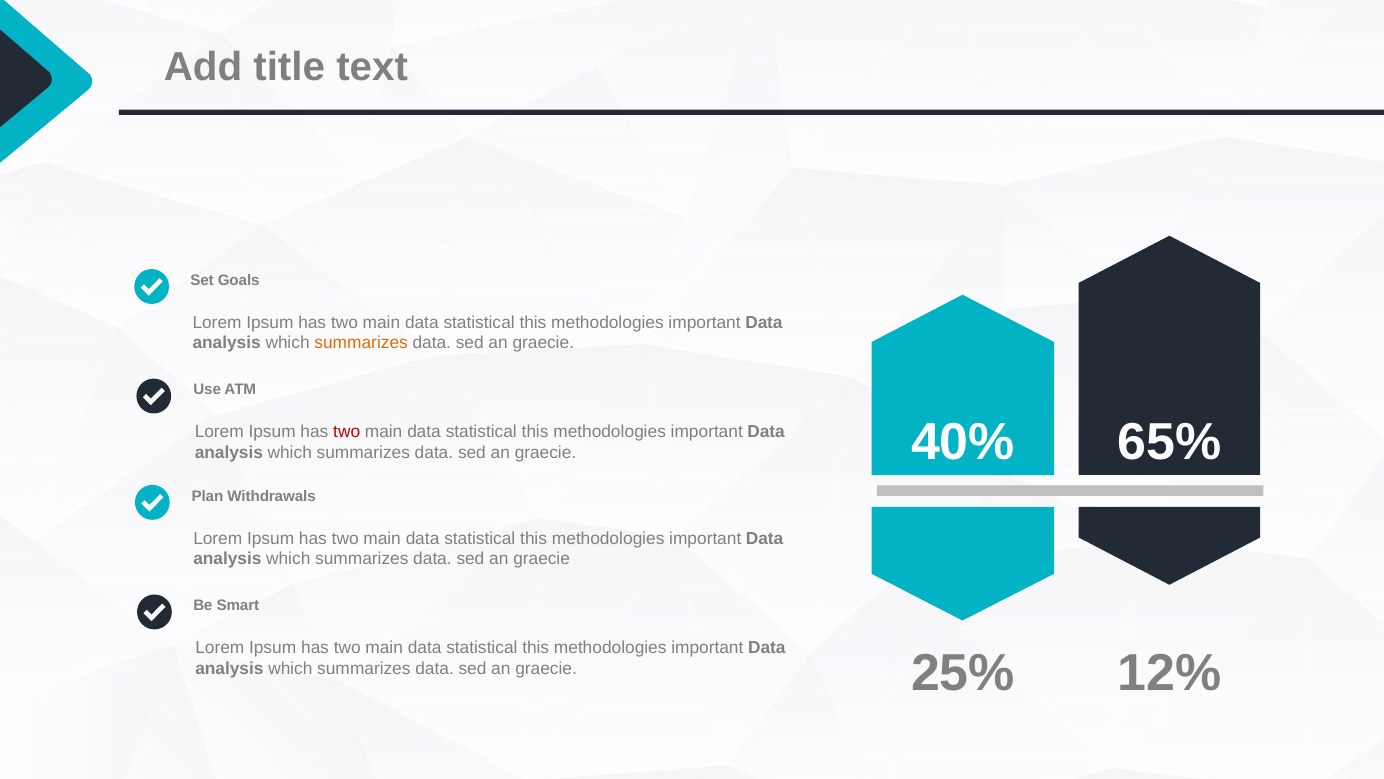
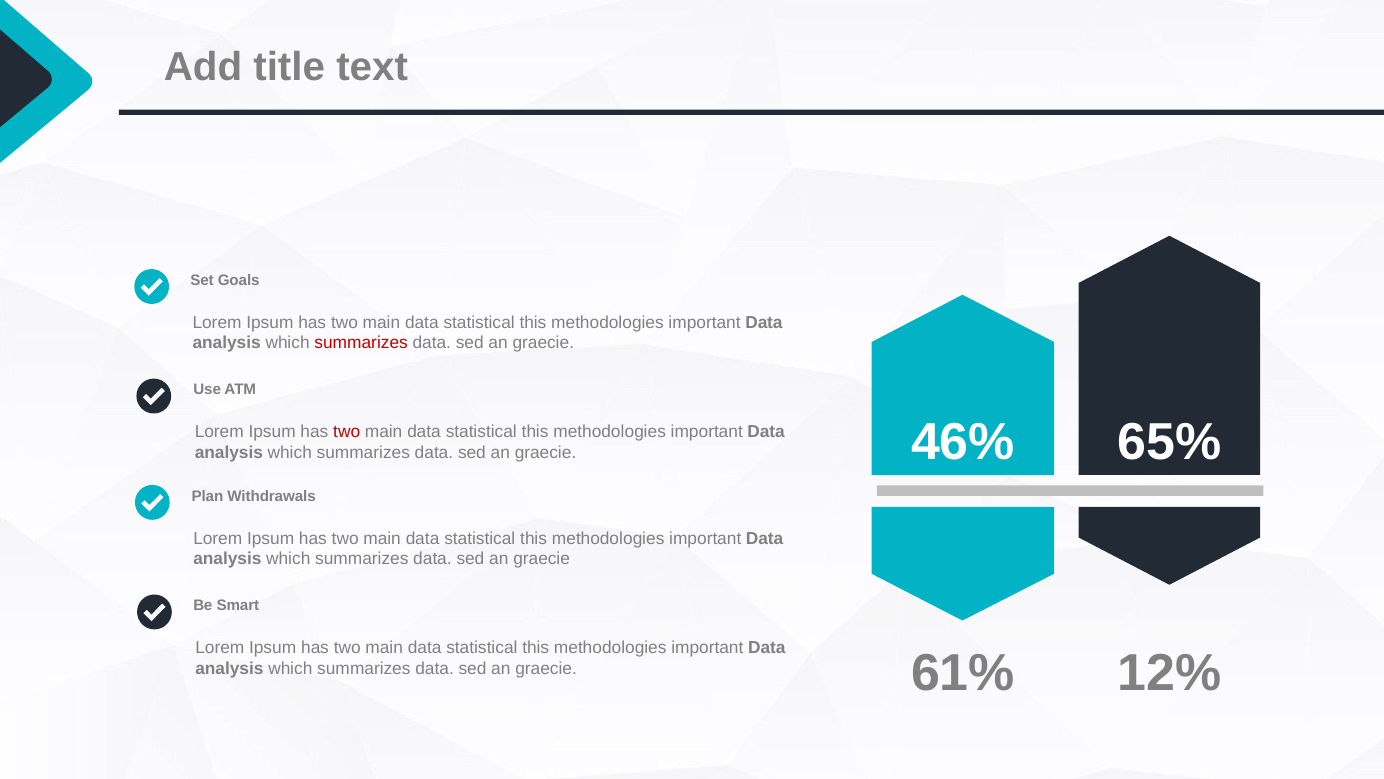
summarizes at (361, 343) colour: orange -> red
40%: 40% -> 46%
25%: 25% -> 61%
